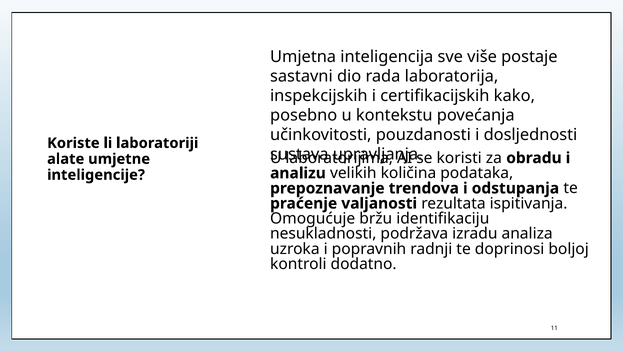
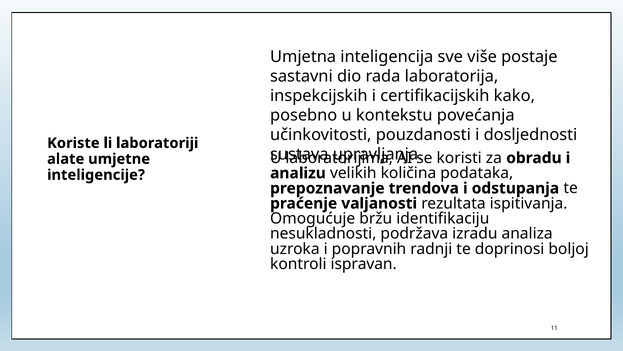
dodatno: dodatno -> ispravan
